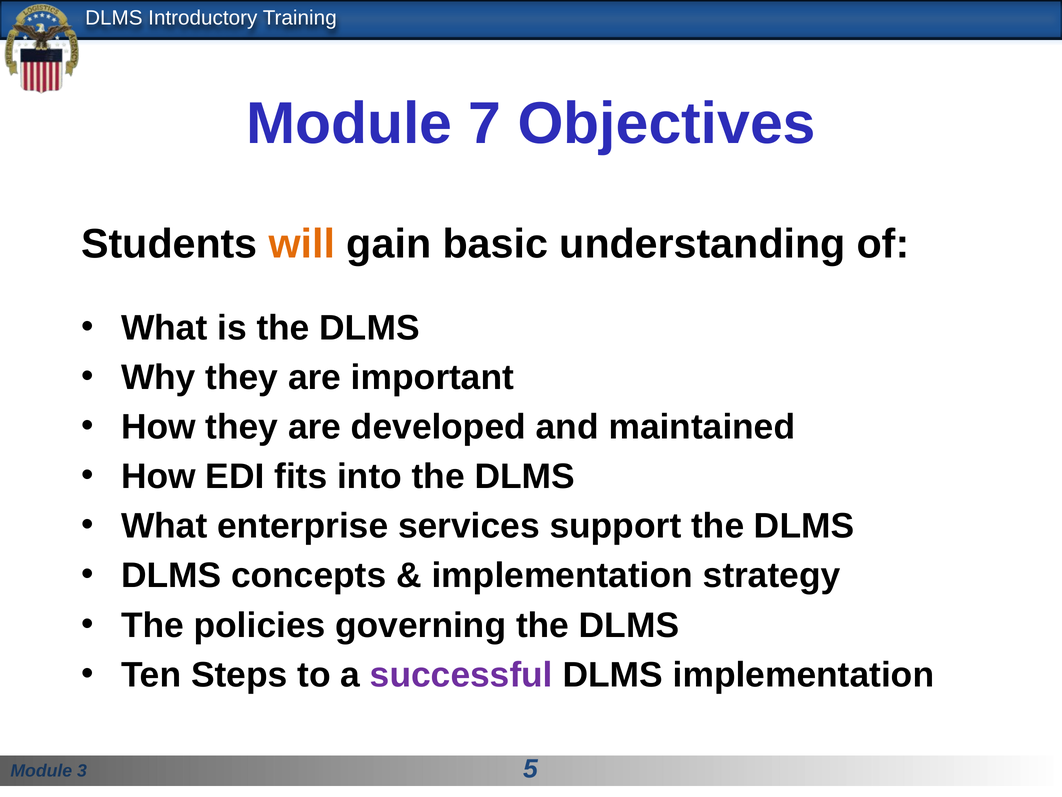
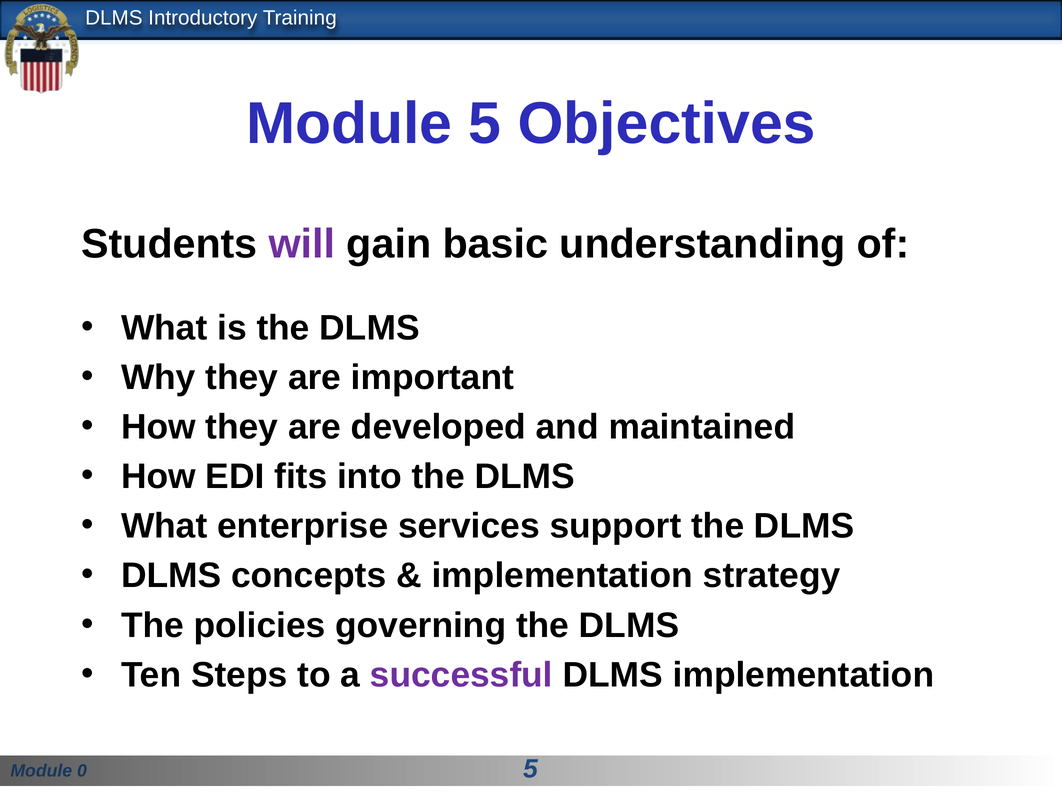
Module 7: 7 -> 5
will colour: orange -> purple
3: 3 -> 0
